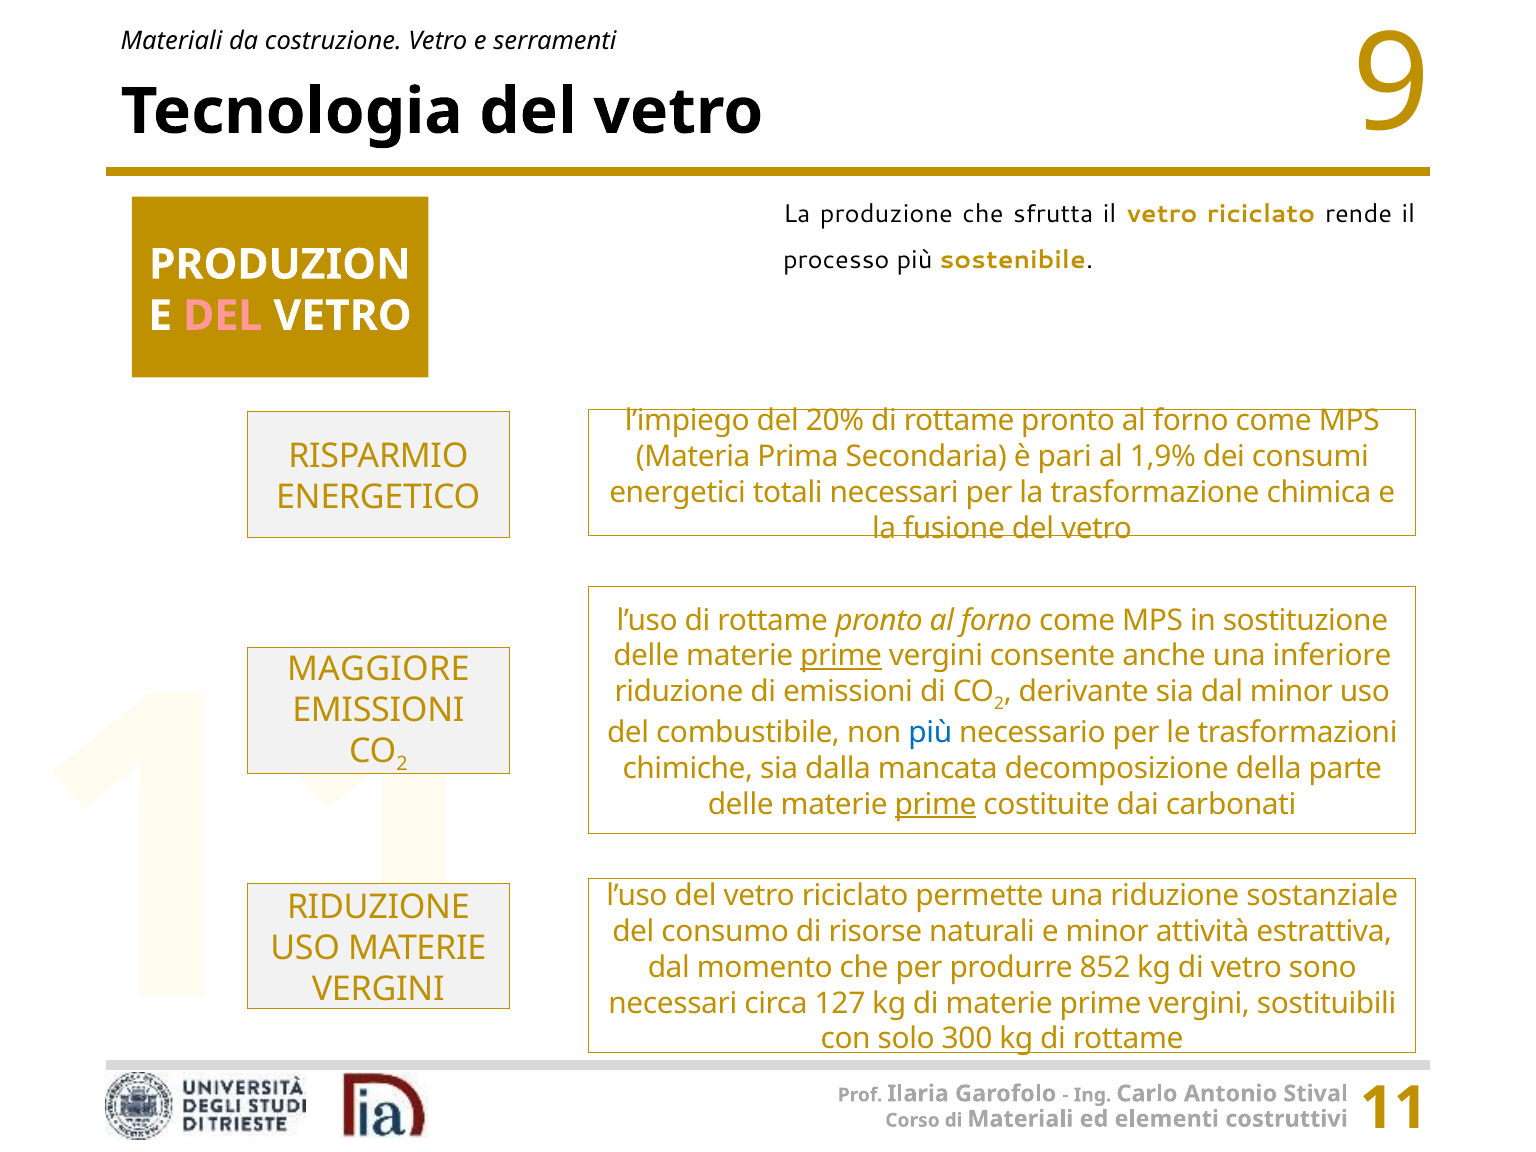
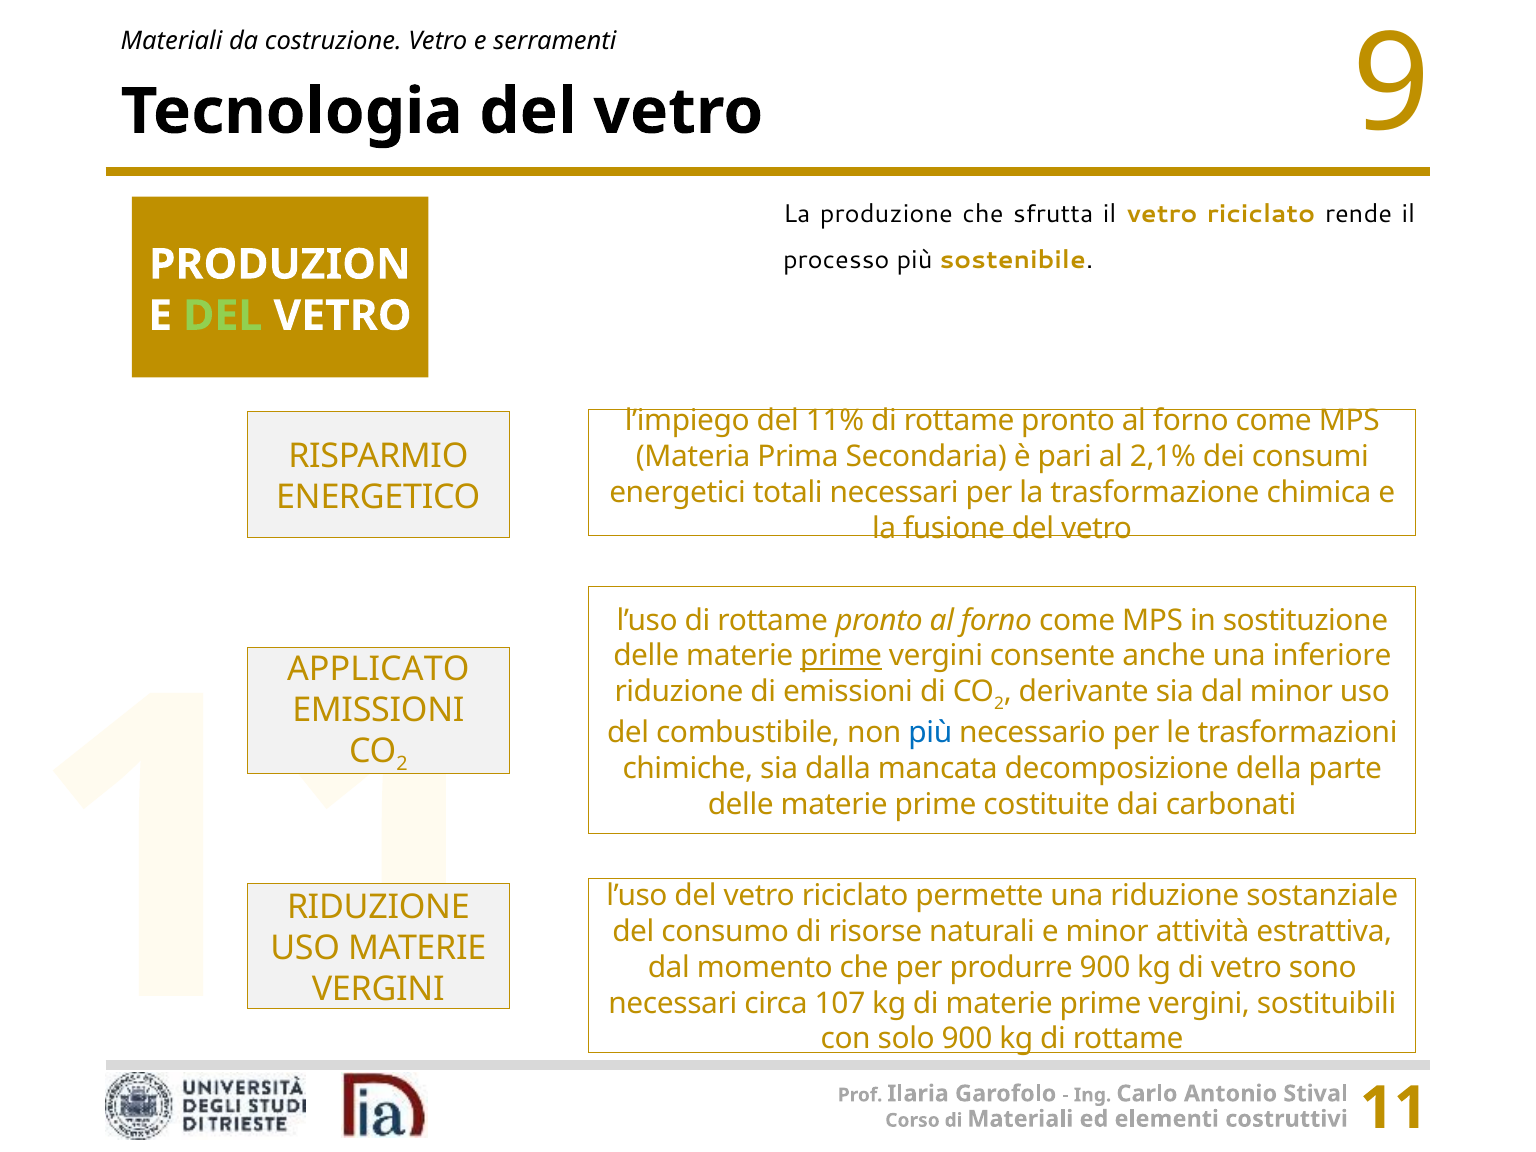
DEL at (223, 316) colour: pink -> light green
20%: 20% -> 11%
1,9%: 1,9% -> 2,1%
MAGGIORE: MAGGIORE -> APPLICATO
prime at (936, 804) underline: present -> none
produrre 852: 852 -> 900
127: 127 -> 107
solo 300: 300 -> 900
